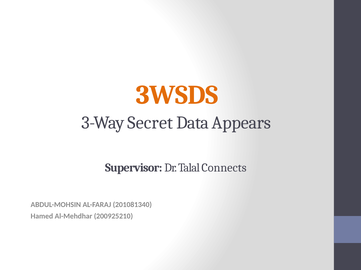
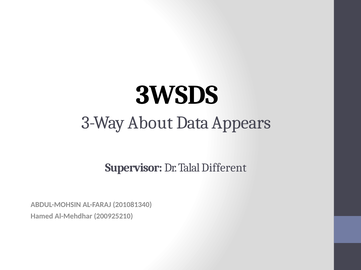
3WSDS colour: orange -> black
Secret: Secret -> About
Connects: Connects -> Different
